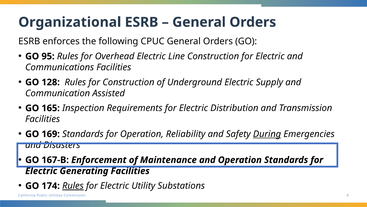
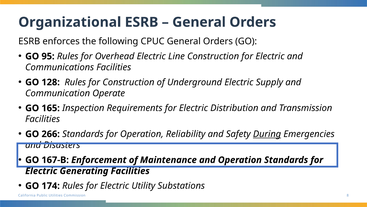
Assisted: Assisted -> Operate
169: 169 -> 266
Rules at (73, 185) underline: present -> none
